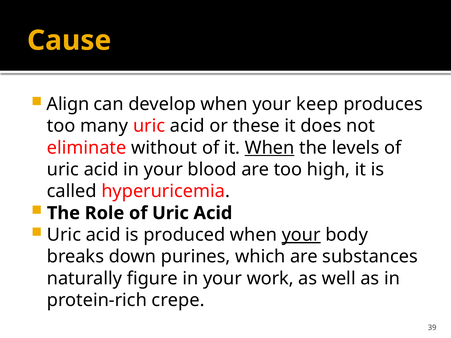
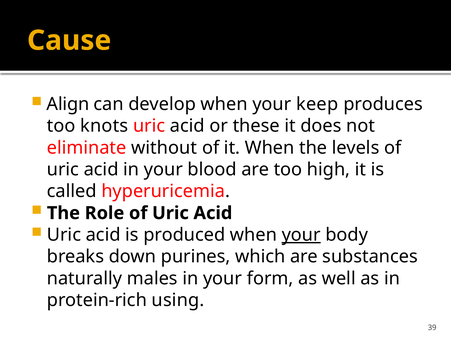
many: many -> knots
When at (270, 148) underline: present -> none
figure: figure -> males
work: work -> form
crepe: crepe -> using
